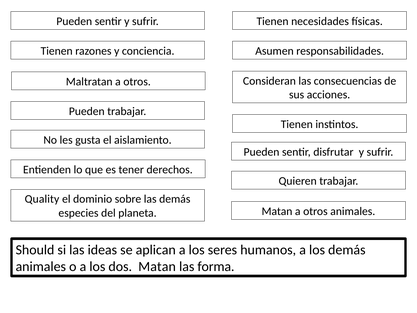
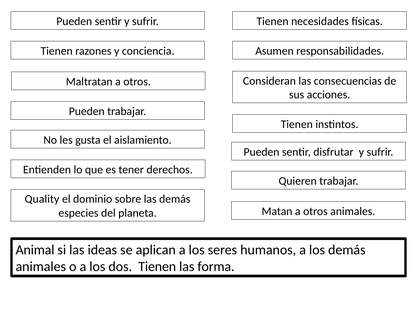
Should: Should -> Animal
dos Matan: Matan -> Tienen
